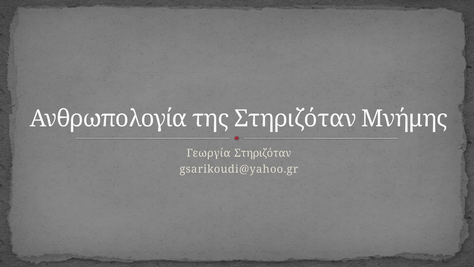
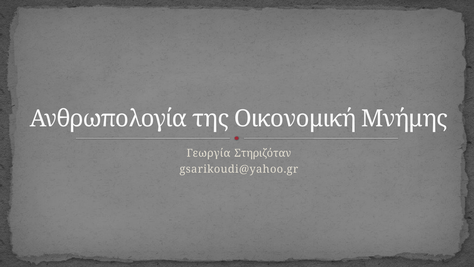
της Στηριζόταν: Στηριζόταν -> Οικονομική
